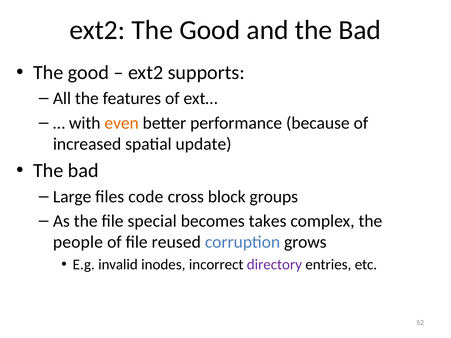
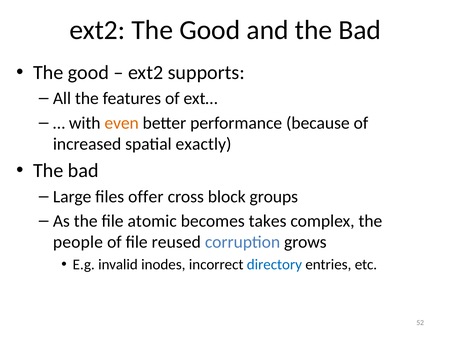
update: update -> exactly
code: code -> offer
special: special -> atomic
directory colour: purple -> blue
